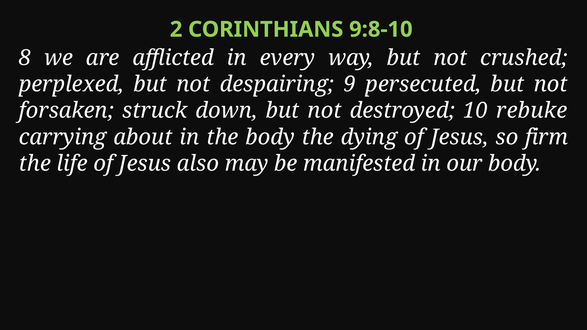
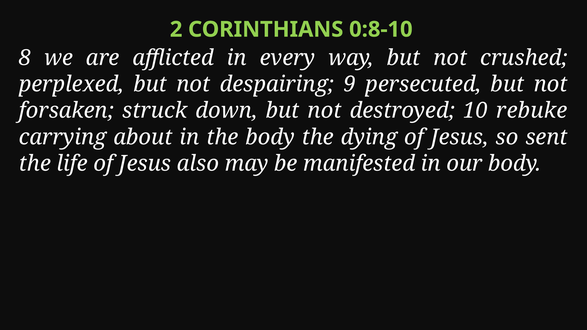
9:8-10: 9:8-10 -> 0:8-10
firm: firm -> sent
